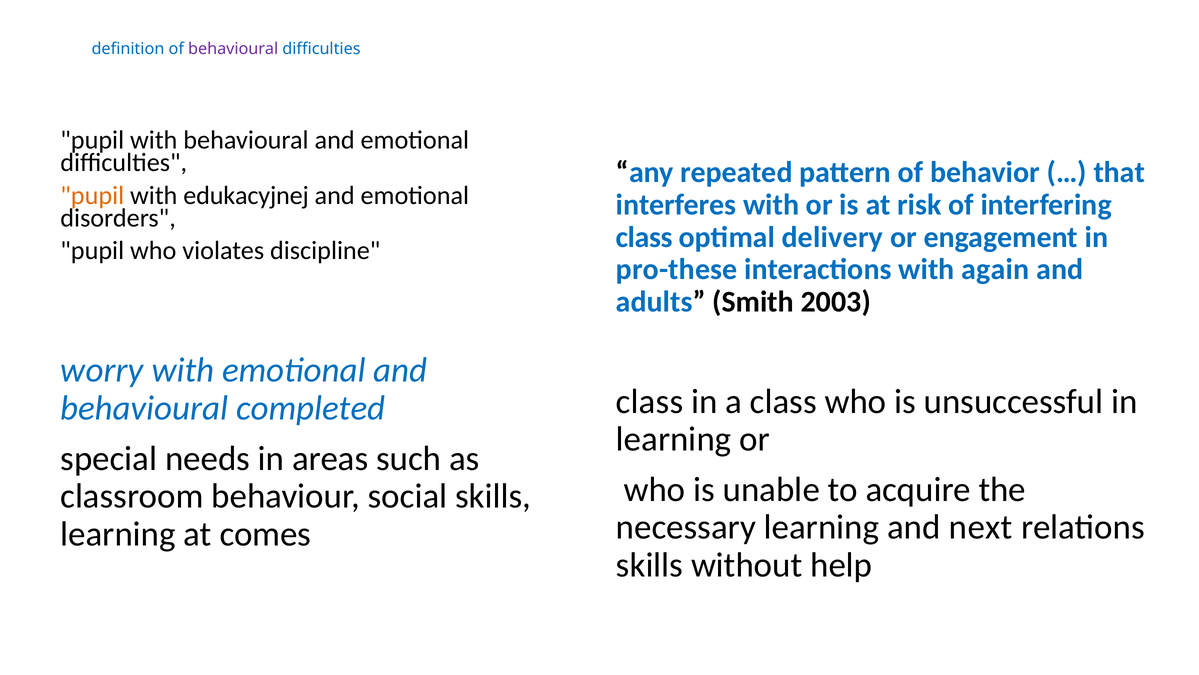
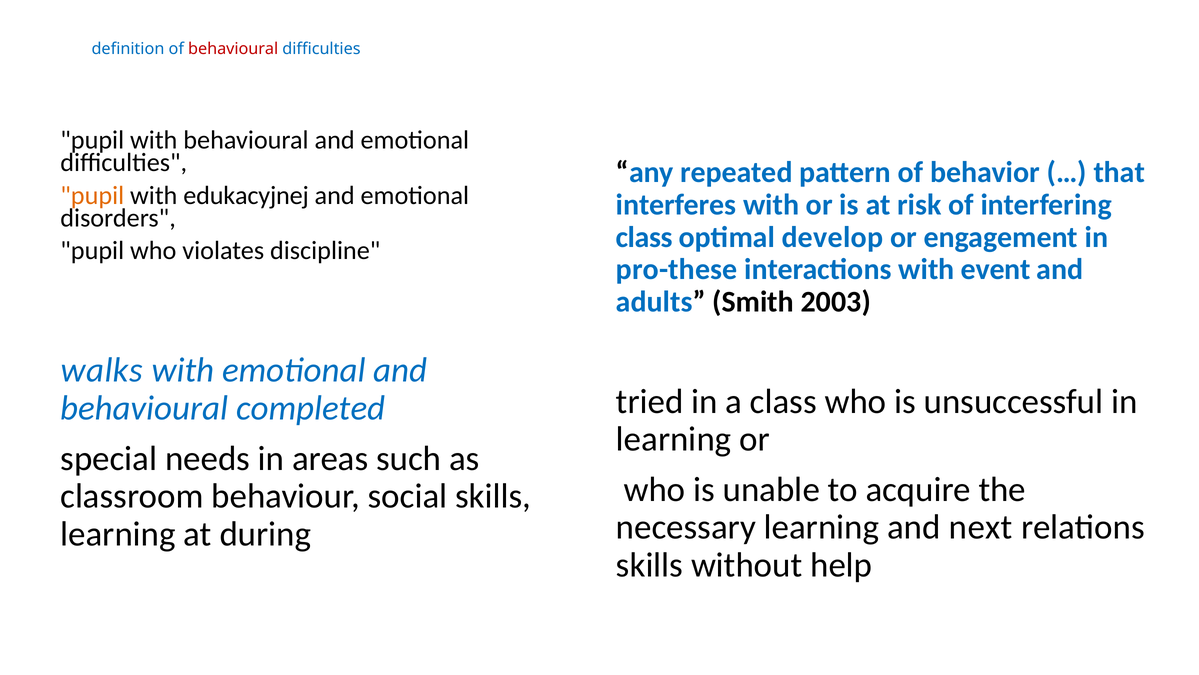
behavioural at (233, 49) colour: purple -> red
delivery: delivery -> develop
again: again -> event
worry: worry -> walks
class at (650, 401): class -> tried
comes: comes -> during
